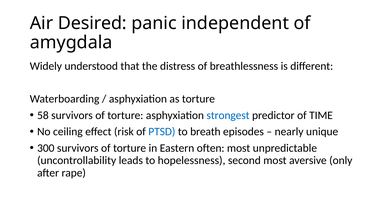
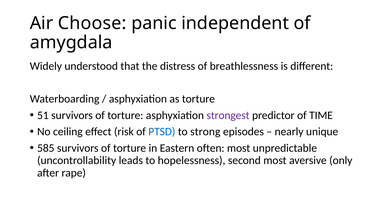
Desired: Desired -> Choose
58: 58 -> 51
strongest colour: blue -> purple
breath: breath -> strong
300: 300 -> 585
